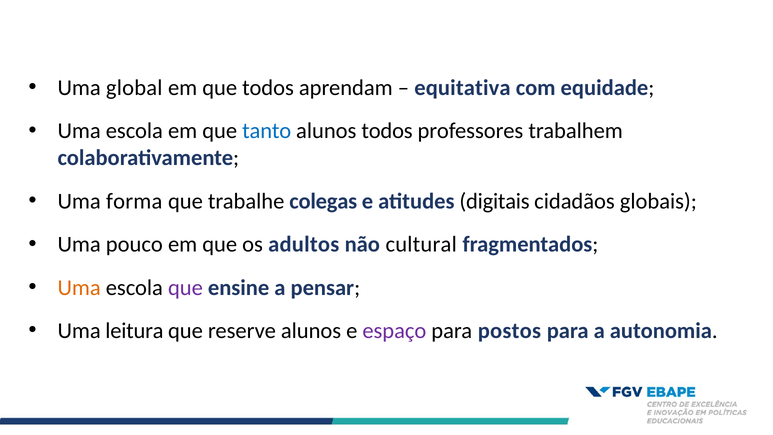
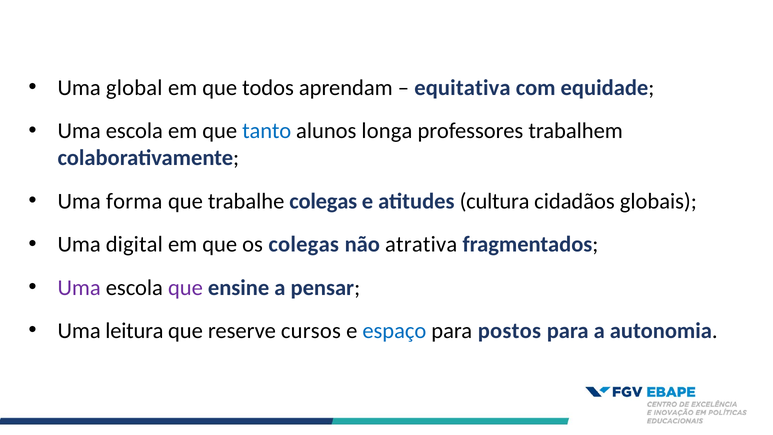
alunos todos: todos -> longa
digitais: digitais -> cultura
pouco: pouco -> digital
os adultos: adultos -> colegas
cultural: cultural -> atrativa
Uma at (79, 287) colour: orange -> purple
reserve alunos: alunos -> cursos
espaço colour: purple -> blue
